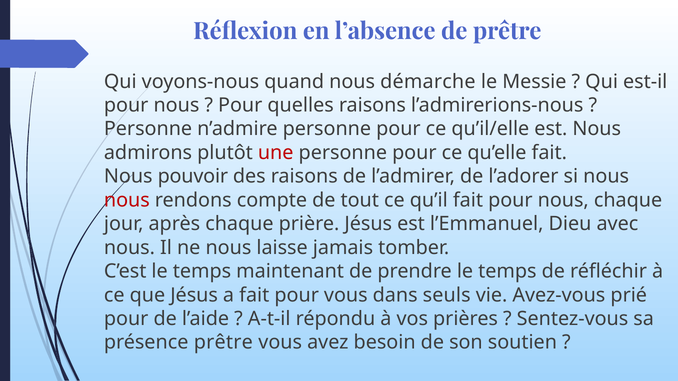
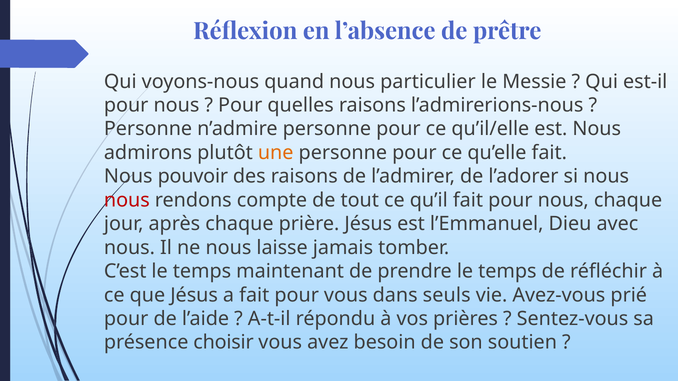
démarche: démarche -> particulier
une colour: red -> orange
présence prêtre: prêtre -> choisir
